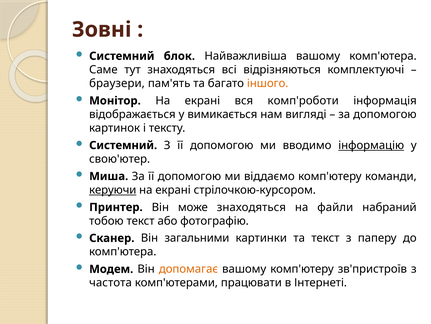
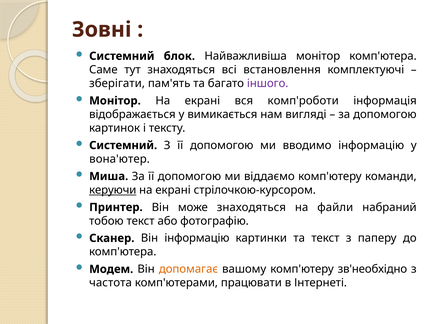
Найважливіша вашому: вашому -> монітор
відрізняються: відрізняються -> встановлення
браузери: браузери -> зберігати
іншого colour: orange -> purple
інформацію at (371, 145) underline: present -> none
свою'ютер: свою'ютер -> вона'ютер
Він загальними: загальними -> інформацію
зв'пристроїв: зв'пристроїв -> зв'необхідно
